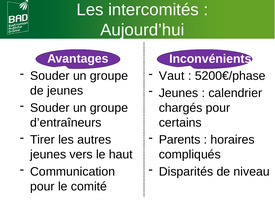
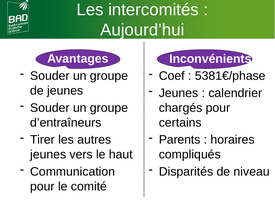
Vaut: Vaut -> Coef
5200€/phase: 5200€/phase -> 5381€/phase
